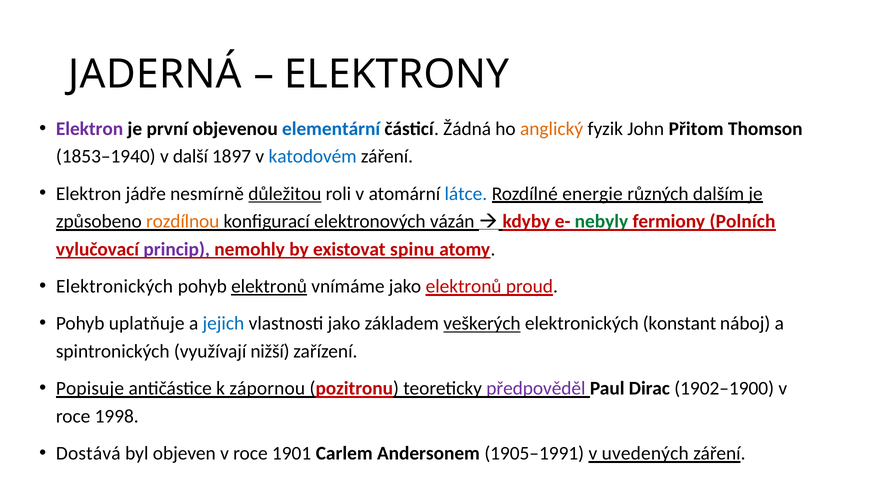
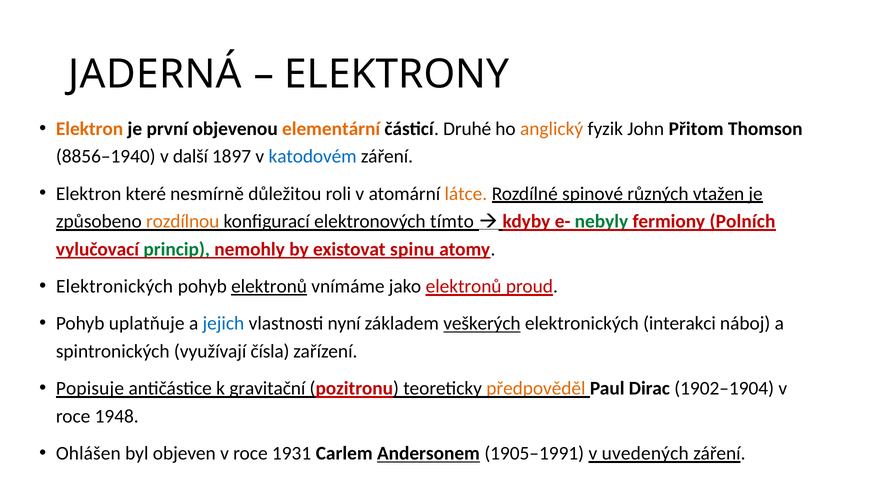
Elektron at (90, 129) colour: purple -> orange
elementární colour: blue -> orange
Žádná: Žádná -> Druhé
1853–1940: 1853–1940 -> 8856–1940
jádře: jádře -> které
důležitou underline: present -> none
látce colour: blue -> orange
energie: energie -> spinové
dalším: dalším -> vtažen
vázán: vázán -> tímto
princip colour: purple -> green
vlastnosti jako: jako -> nyní
konstant: konstant -> interakci
nižší: nižší -> čísla
zápornou: zápornou -> gravitační
předpověděl colour: purple -> orange
1902–1900: 1902–1900 -> 1902–1904
1998: 1998 -> 1948
Dostává: Dostává -> Ohlášen
1901: 1901 -> 1931
Andersonem underline: none -> present
